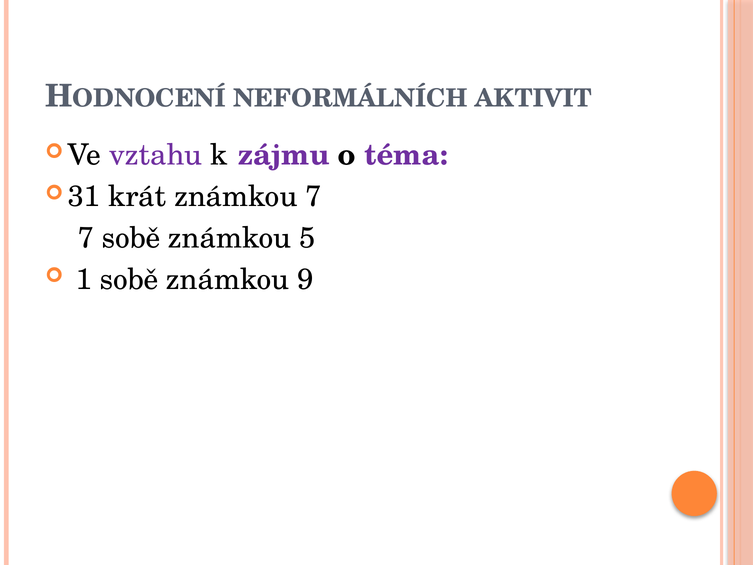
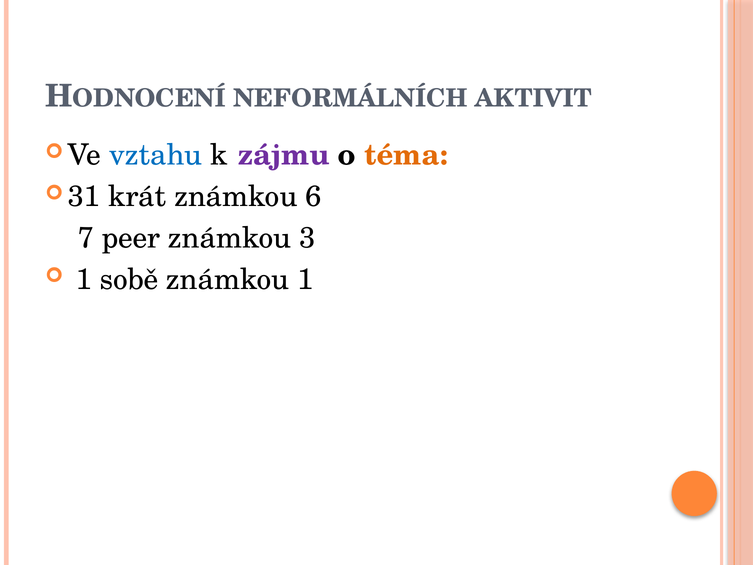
vztahu colour: purple -> blue
téma colour: purple -> orange
známkou 7: 7 -> 6
7 sobě: sobě -> peer
5: 5 -> 3
známkou 9: 9 -> 1
